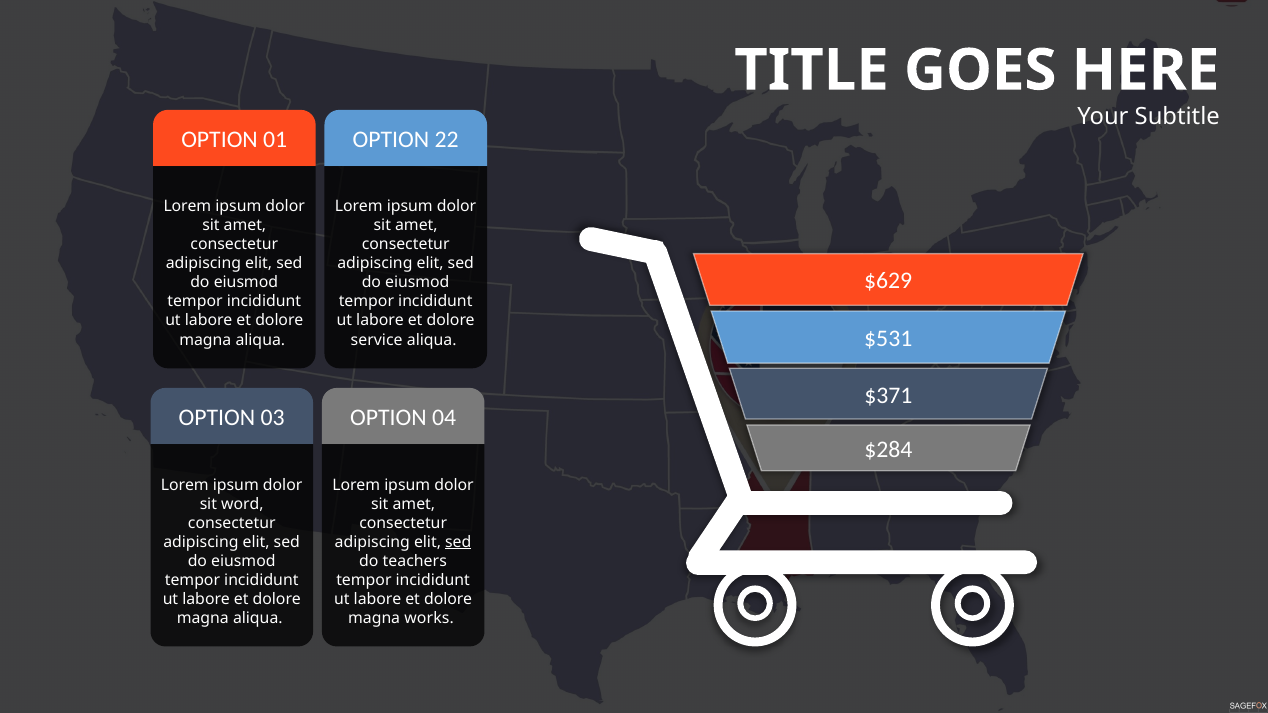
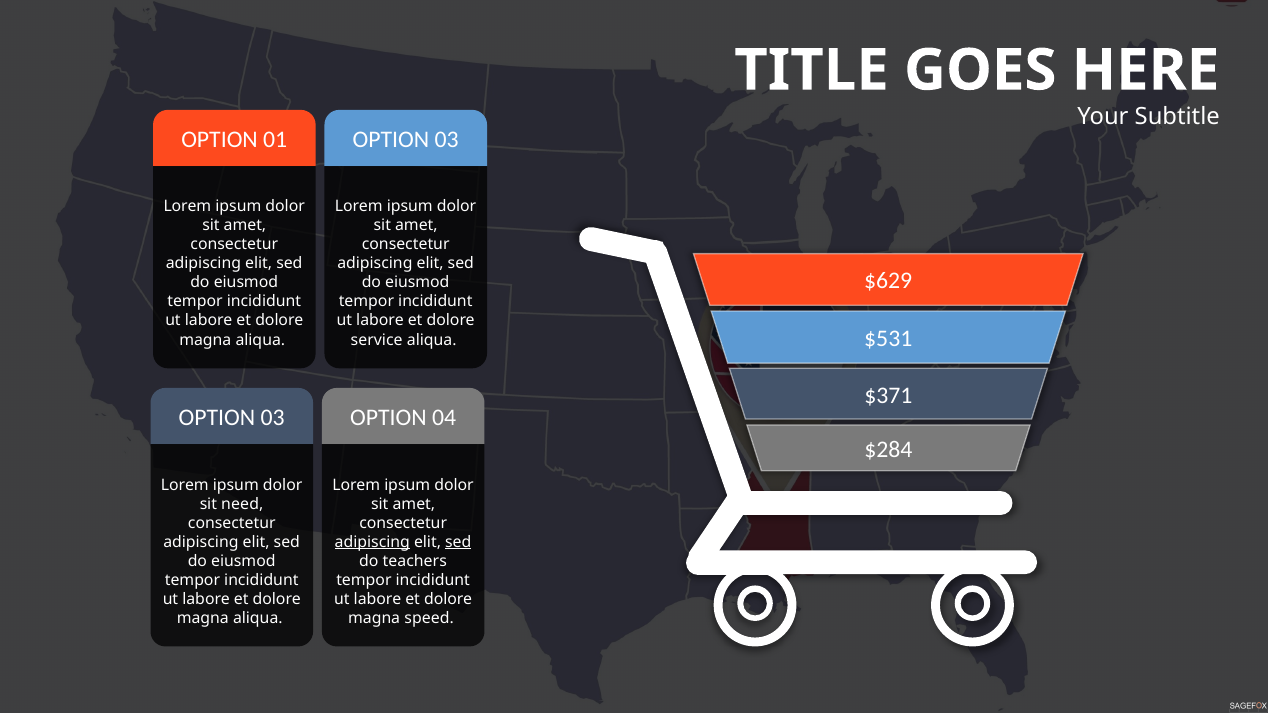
22 at (447, 140): 22 -> 03
word: word -> need
adipiscing at (372, 542) underline: none -> present
works: works -> speed
